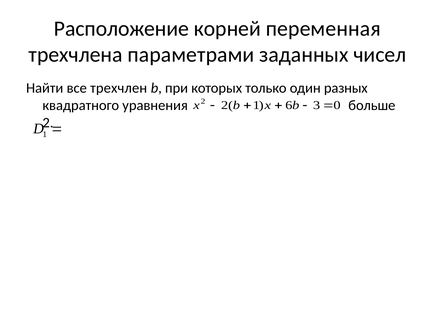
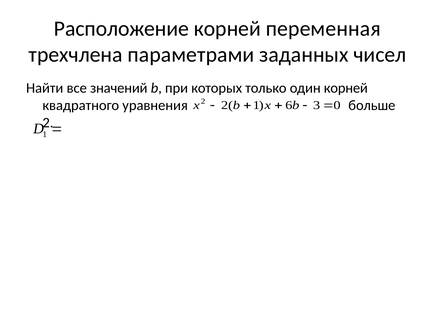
трехчлен: трехчлен -> значений
один разных: разных -> корней
